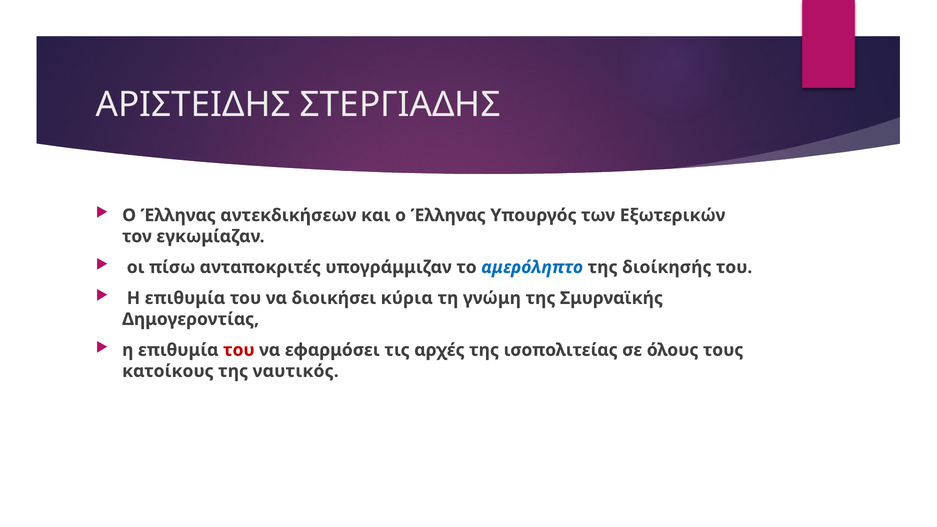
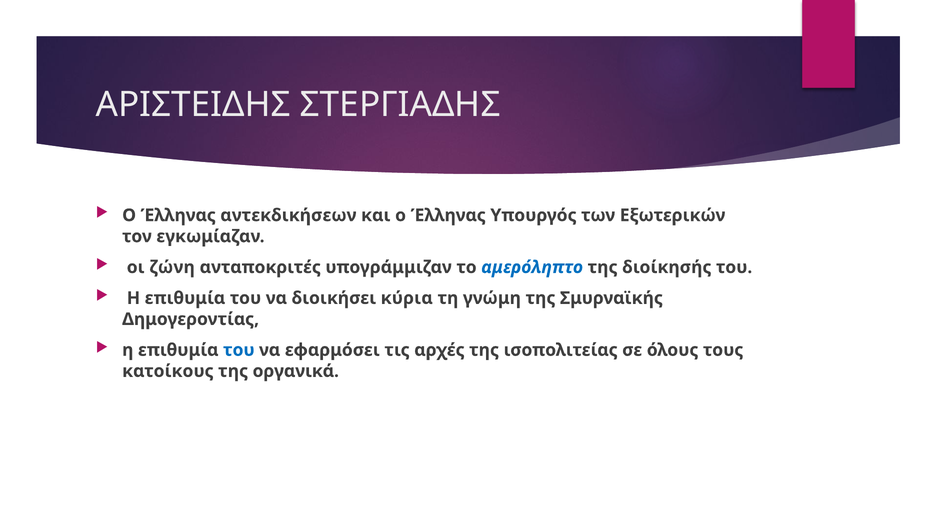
πίσω: πίσω -> ζώνη
του at (239, 350) colour: red -> blue
ναυτικός: ναυτικός -> οργανικά
